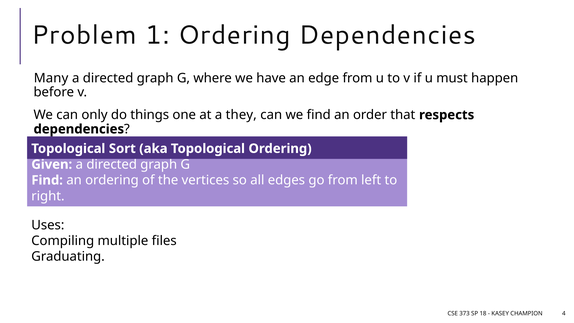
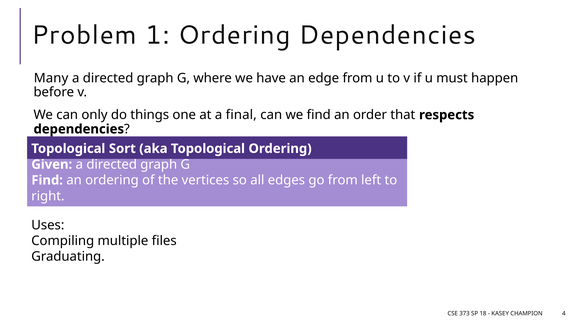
they: they -> final
